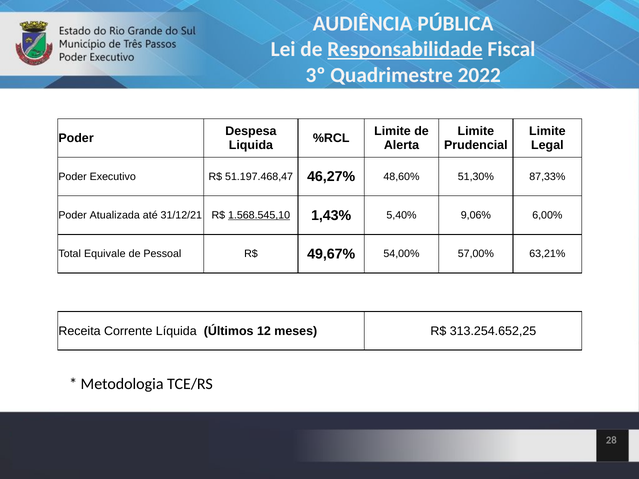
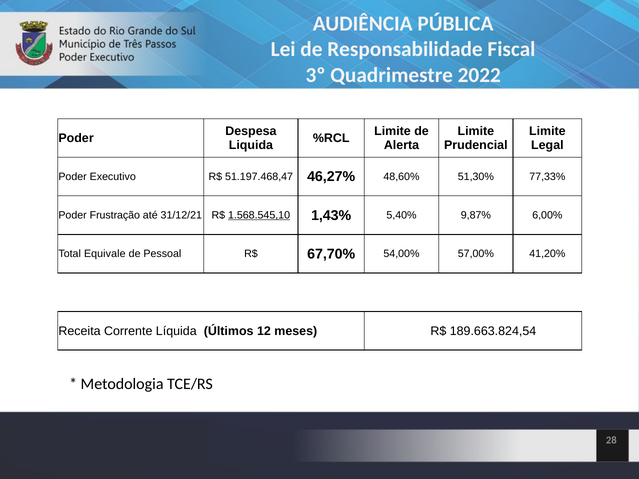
Responsabilidade underline: present -> none
87,33%: 87,33% -> 77,33%
Atualizada: Atualizada -> Frustração
9,06%: 9,06% -> 9,87%
49,67%: 49,67% -> 67,70%
63,21%: 63,21% -> 41,20%
313.254.652,25: 313.254.652,25 -> 189.663.824,54
